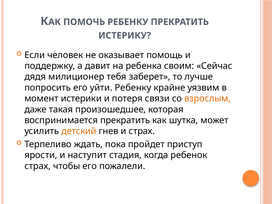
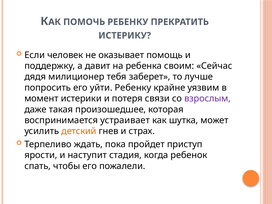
взрослым colour: orange -> purple
воспринимается прекратить: прекратить -> устраивает
страх at (38, 166): страх -> спать
